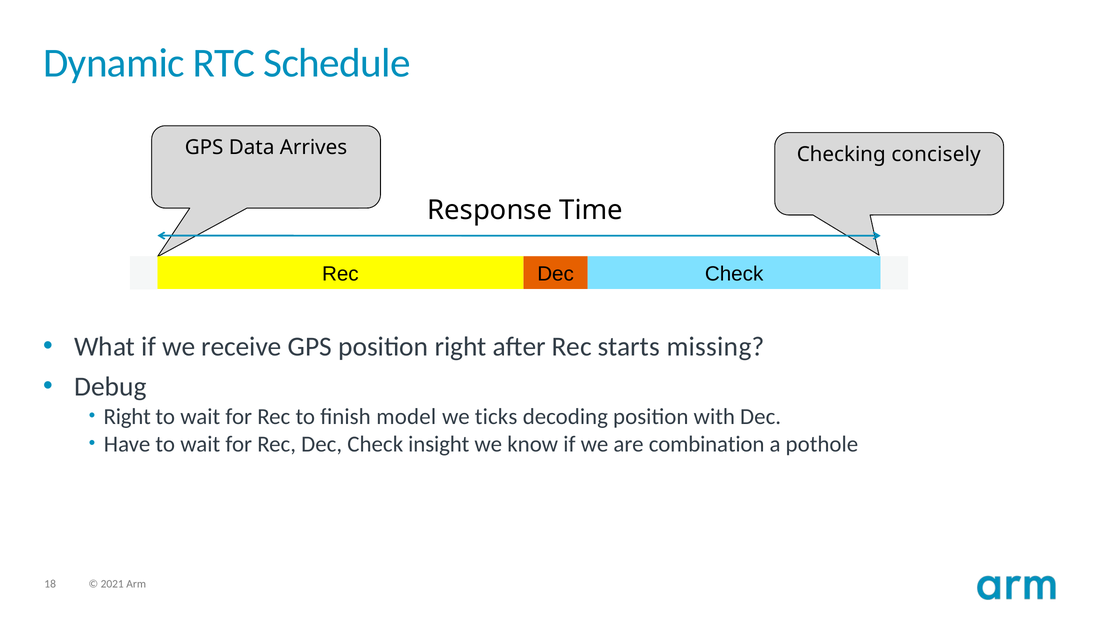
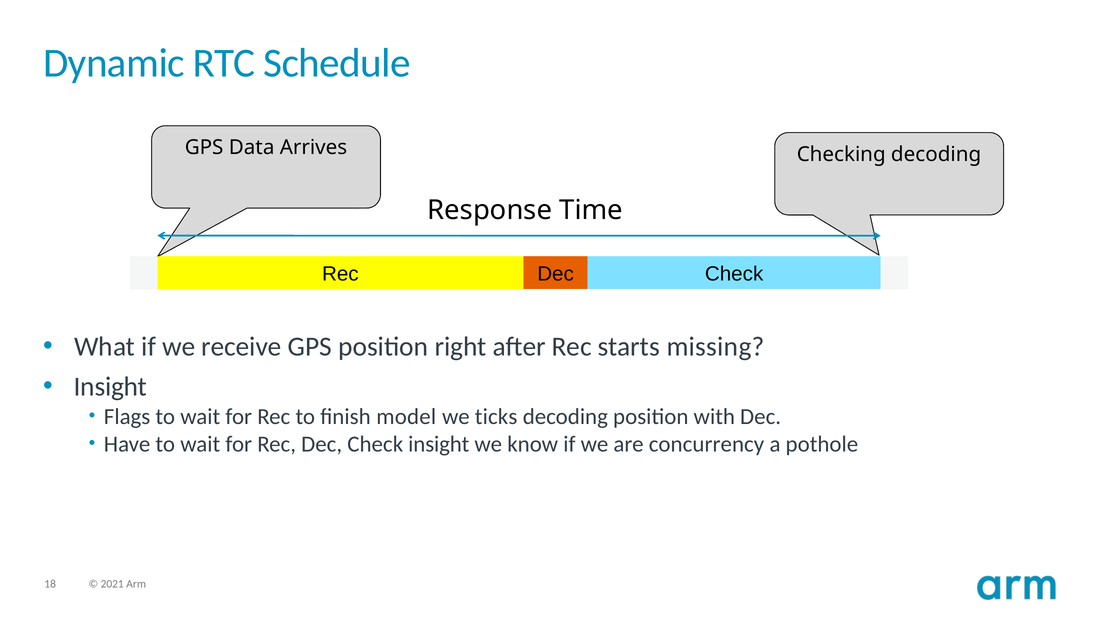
Checking concisely: concisely -> decoding
Debug at (110, 387): Debug -> Insight
Right at (127, 417): Right -> Flags
combination: combination -> concurrency
